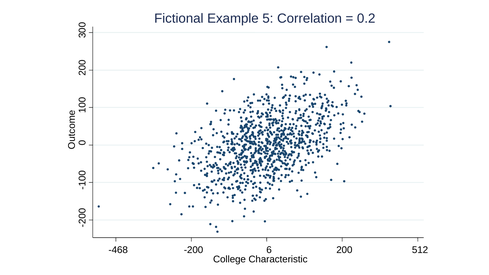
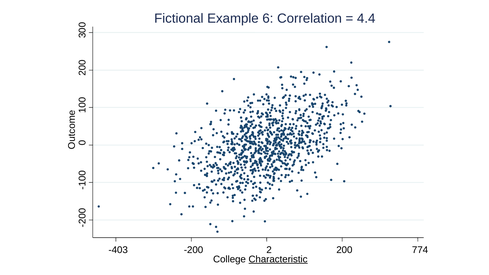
5: 5 -> 6
0.2: 0.2 -> 4.4
-468: -468 -> -403
-200 6: 6 -> 2
512: 512 -> 774
Characteristic underline: none -> present
